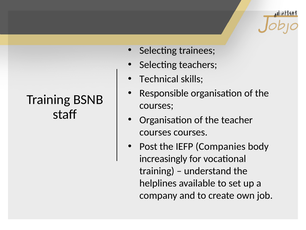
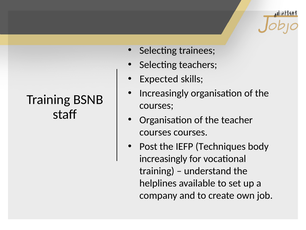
Technical: Technical -> Expected
Responsible at (164, 93): Responsible -> Increasingly
Companies: Companies -> Techniques
